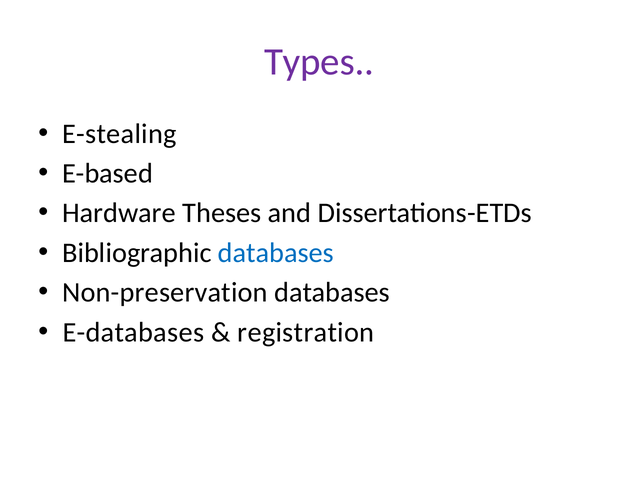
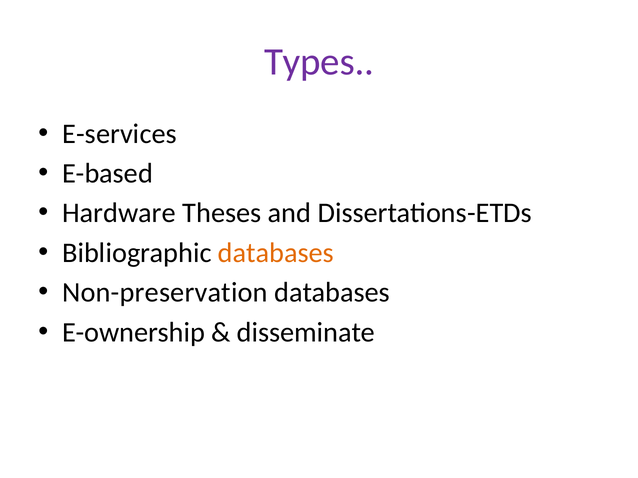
E-stealing: E-stealing -> E-services
databases at (276, 253) colour: blue -> orange
E-databases: E-databases -> E-ownership
registration: registration -> disseminate
